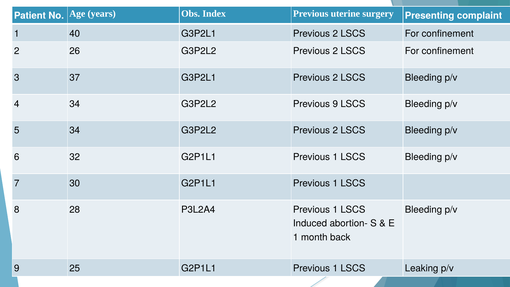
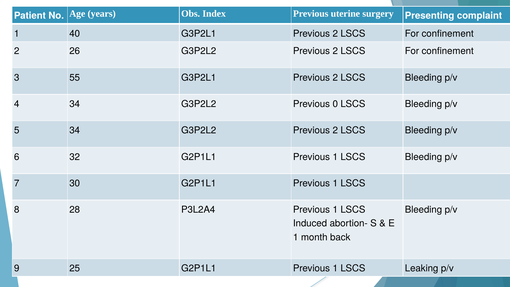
37: 37 -> 55
Previous 9: 9 -> 0
